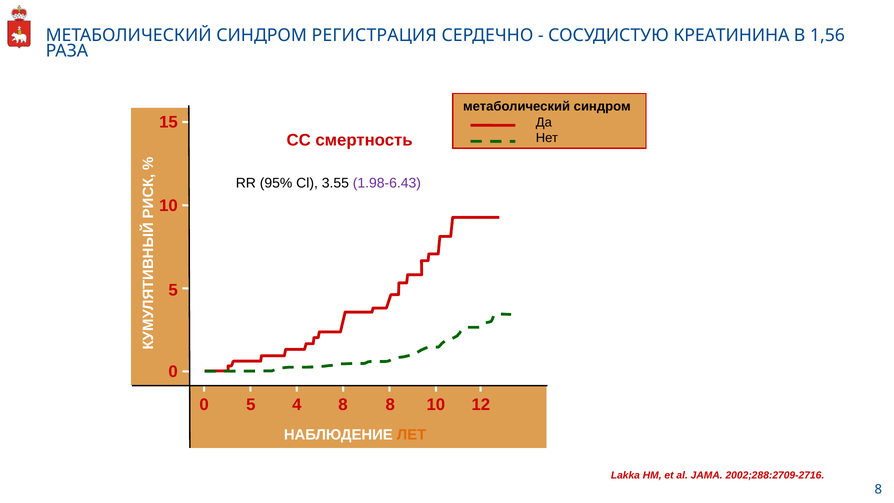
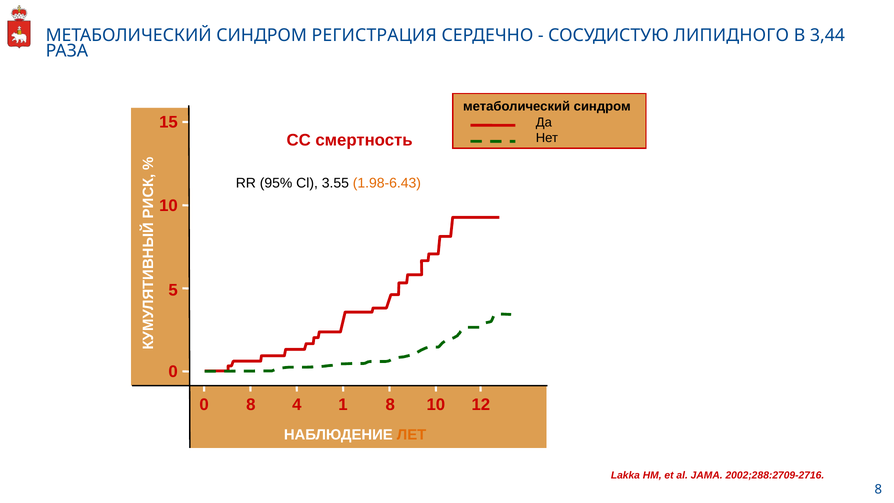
КРЕАТИНИНА: КРЕАТИНИНА -> ЛИПИДНОГО
1,56: 1,56 -> 3,44
1.98-6.43 colour: purple -> orange
0 5: 5 -> 8
4 8: 8 -> 1
